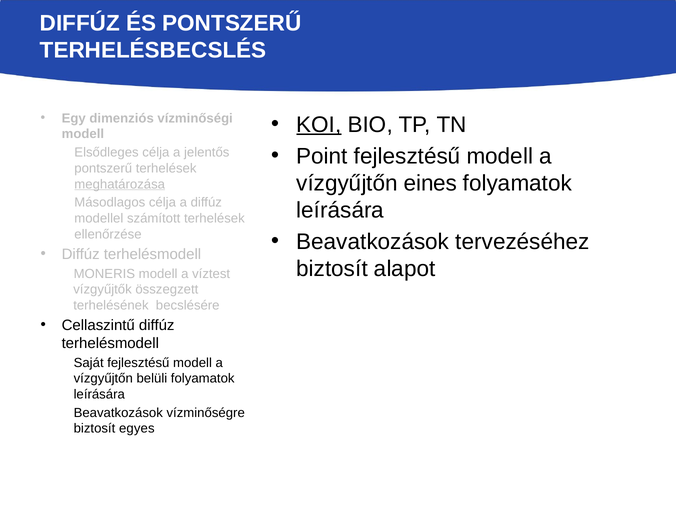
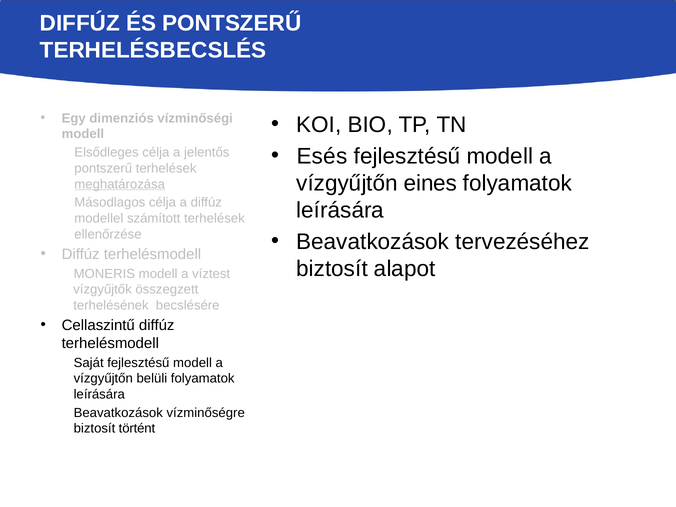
KOI underline: present -> none
Point: Point -> Esés
egyes: egyes -> történt
